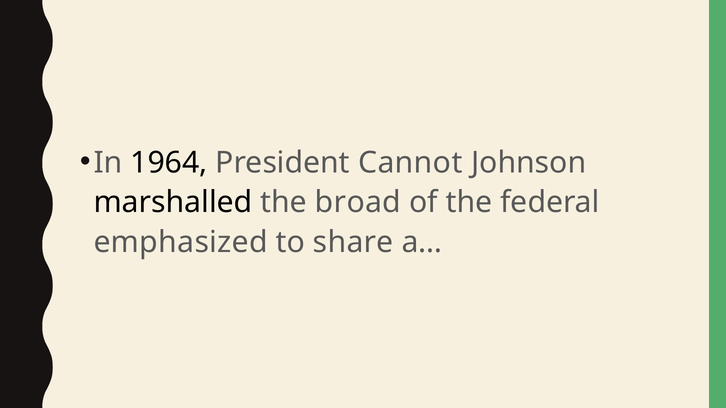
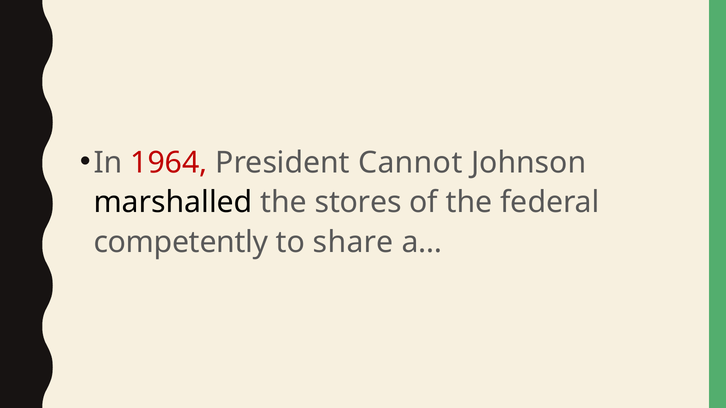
1964 colour: black -> red
broad: broad -> stores
emphasized: emphasized -> competently
